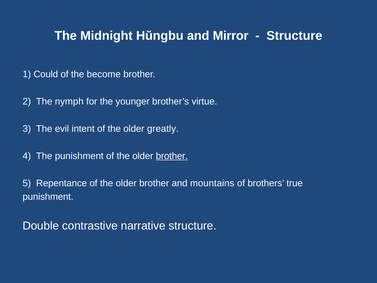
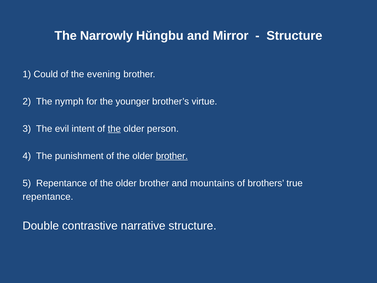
Midnight: Midnight -> Narrowly
become: become -> evening
the at (114, 129) underline: none -> present
greatly: greatly -> person
punishment at (48, 197): punishment -> repentance
